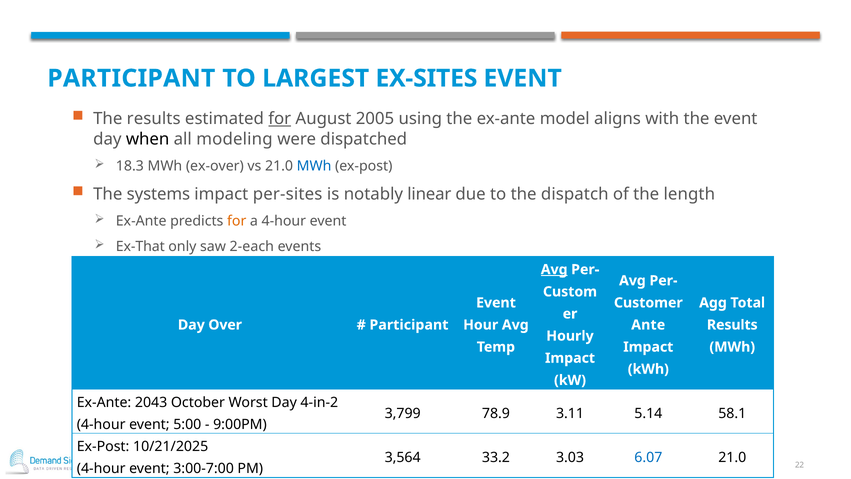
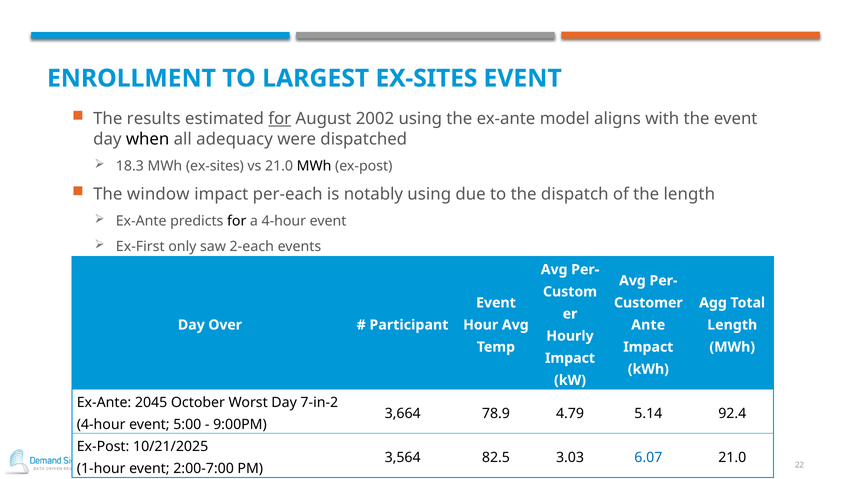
PARTICIPANT at (131, 78): PARTICIPANT -> ENROLLMENT
2005: 2005 -> 2002
modeling: modeling -> adequacy
MWh ex-over: ex-over -> ex-sites
MWh at (314, 166) colour: blue -> black
systems: systems -> window
per-sites: per-sites -> per-each
notably linear: linear -> using
for at (237, 221) colour: orange -> black
Ex-That: Ex-That -> Ex-First
Avg at (554, 269) underline: present -> none
Results at (732, 325): Results -> Length
2043: 2043 -> 2045
4-in-2: 4-in-2 -> 7-in-2
3,799: 3,799 -> 3,664
3.11: 3.11 -> 4.79
58.1: 58.1 -> 92.4
33.2: 33.2 -> 82.5
4-hour at (101, 468): 4-hour -> 1-hour
3:00-7:00: 3:00-7:00 -> 2:00-7:00
